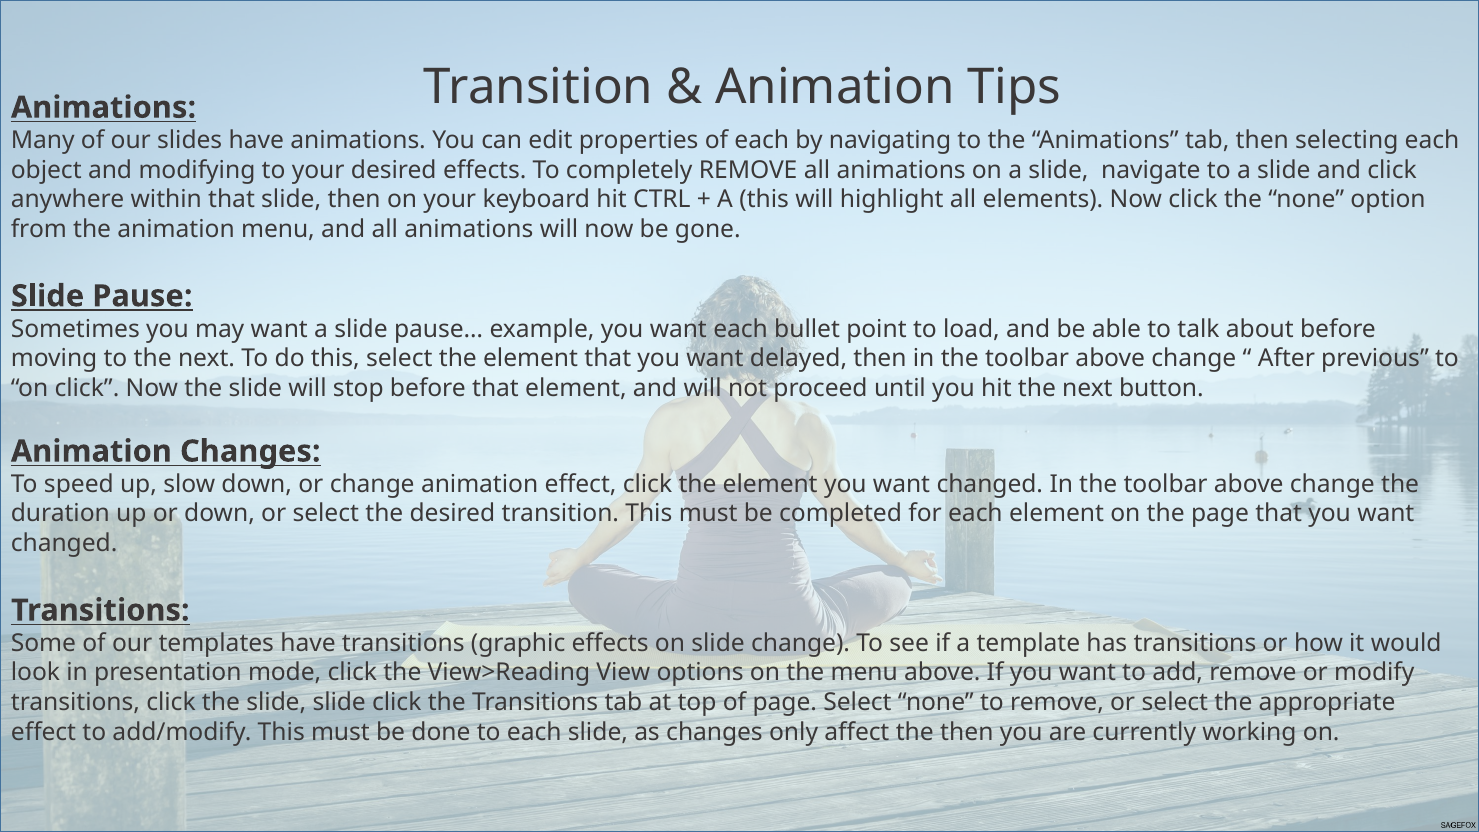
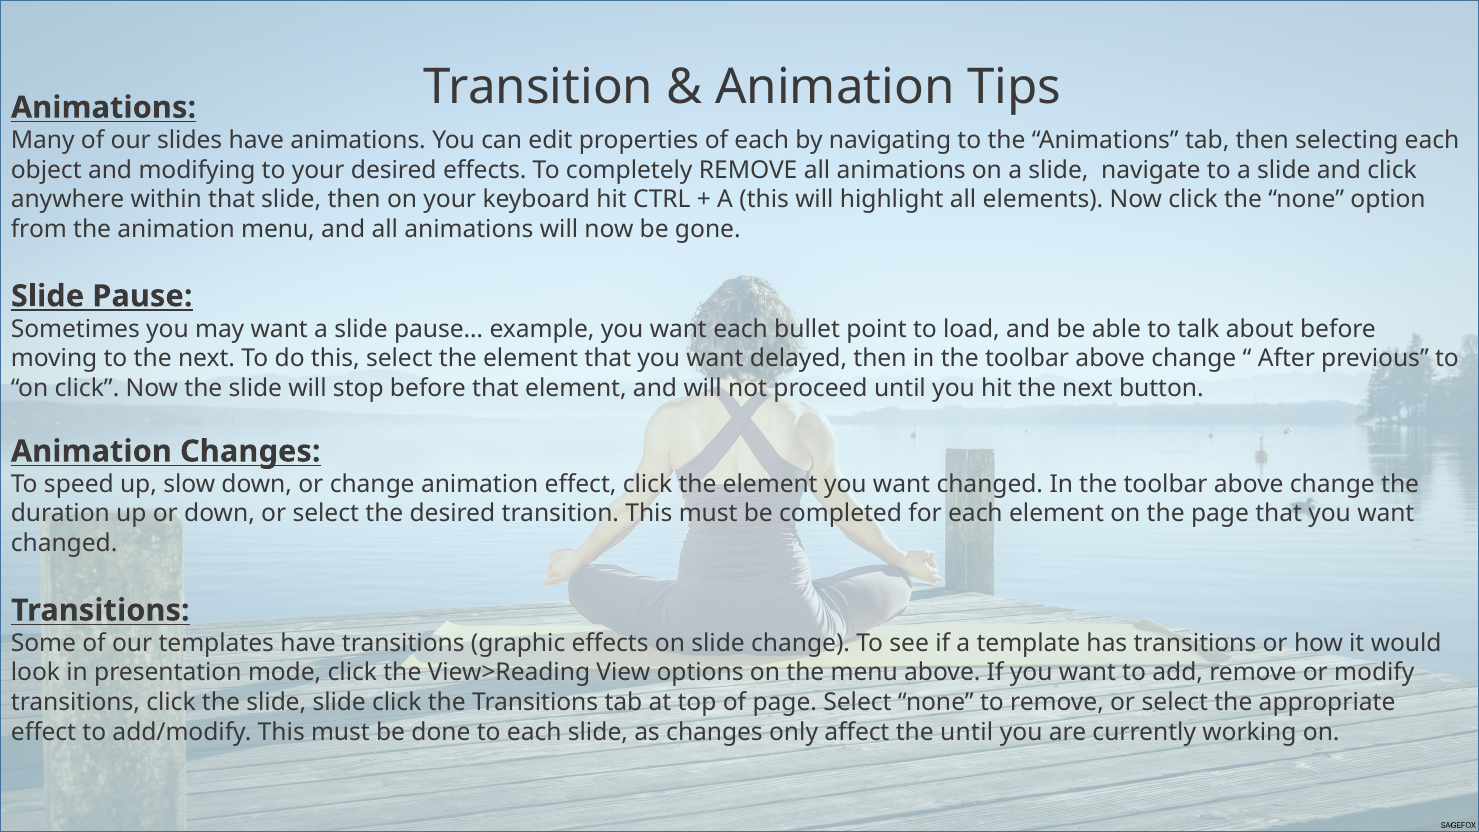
the then: then -> until
